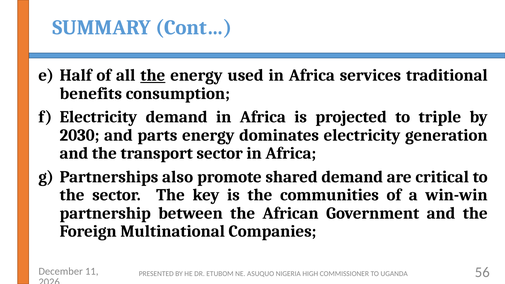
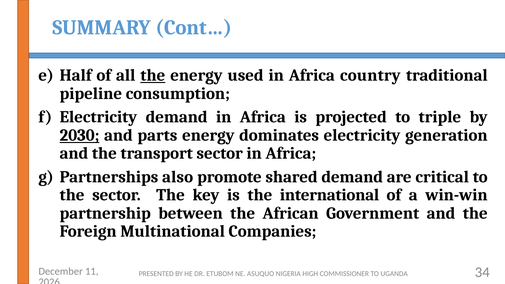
services: services -> country
benefits: benefits -> pipeline
2030 underline: none -> present
communities: communities -> international
56: 56 -> 34
